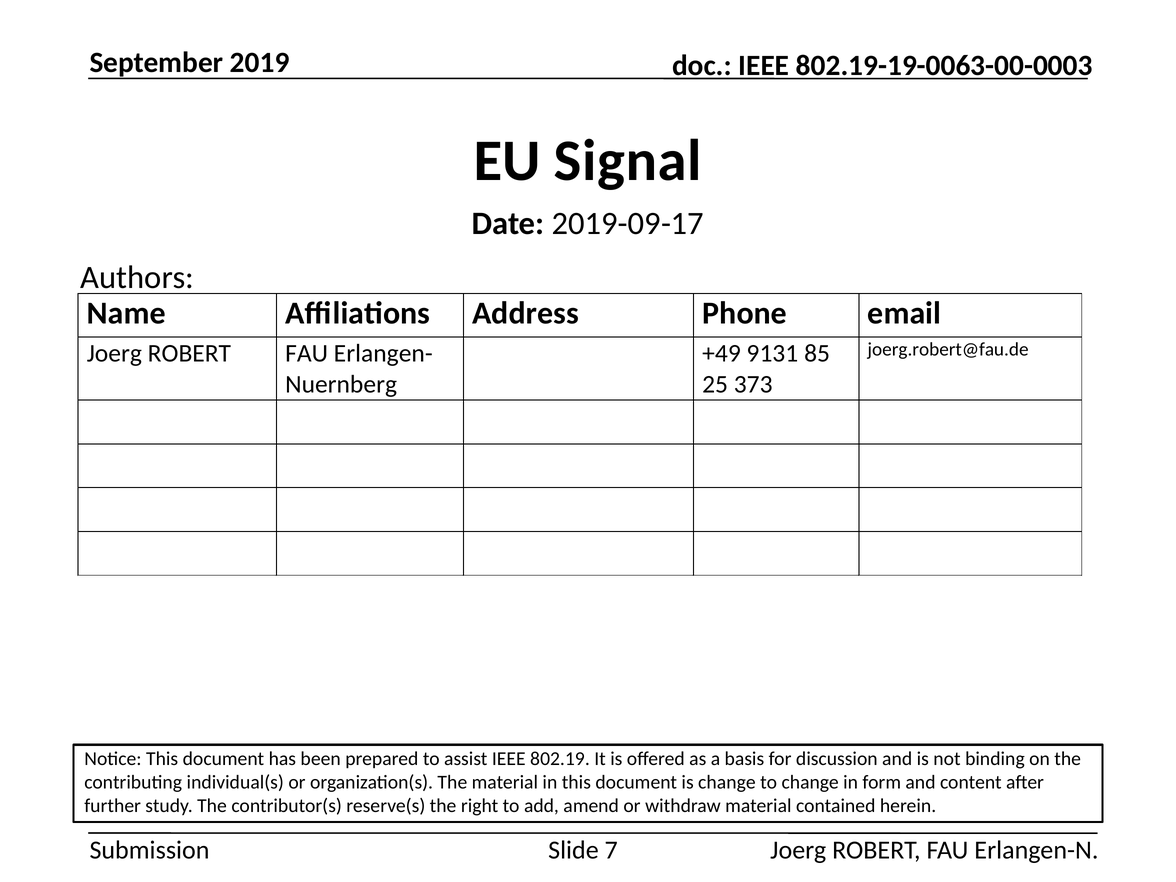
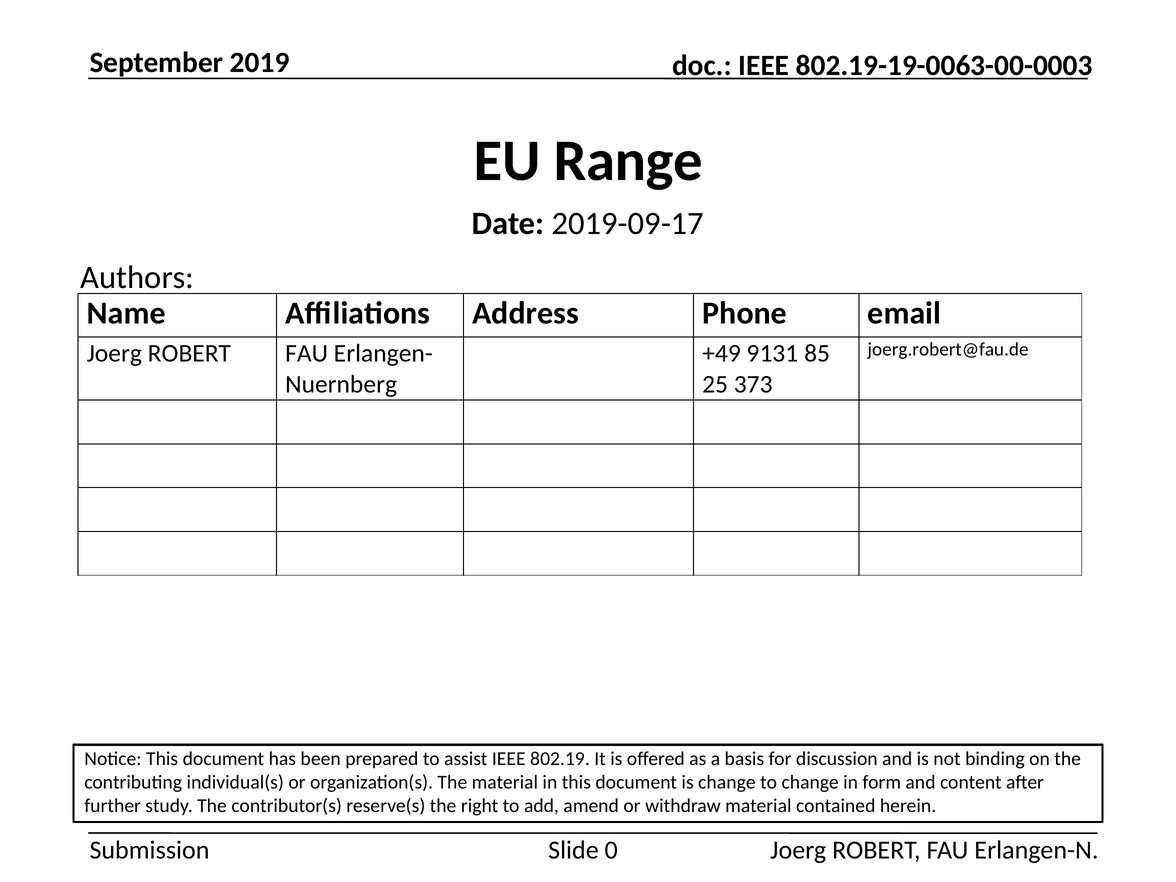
Signal: Signal -> Range
7: 7 -> 0
